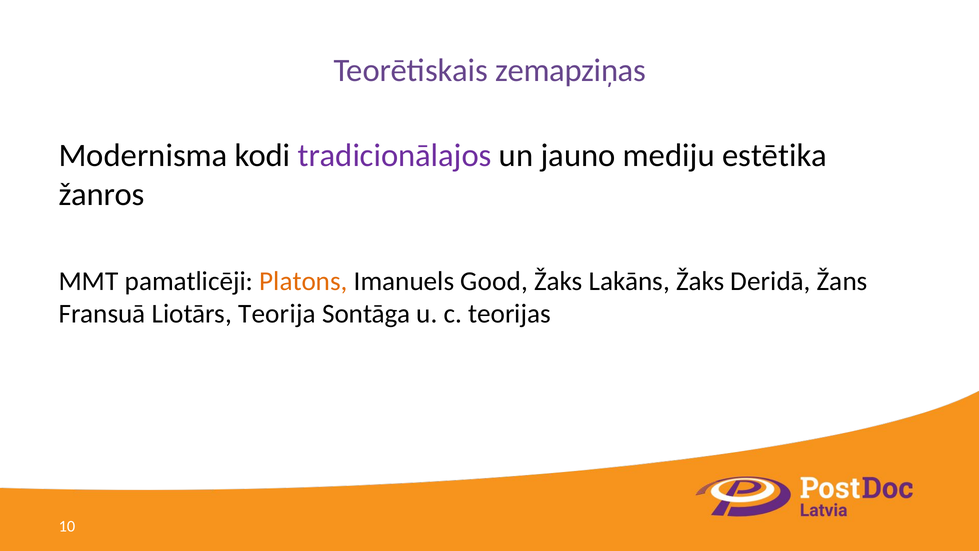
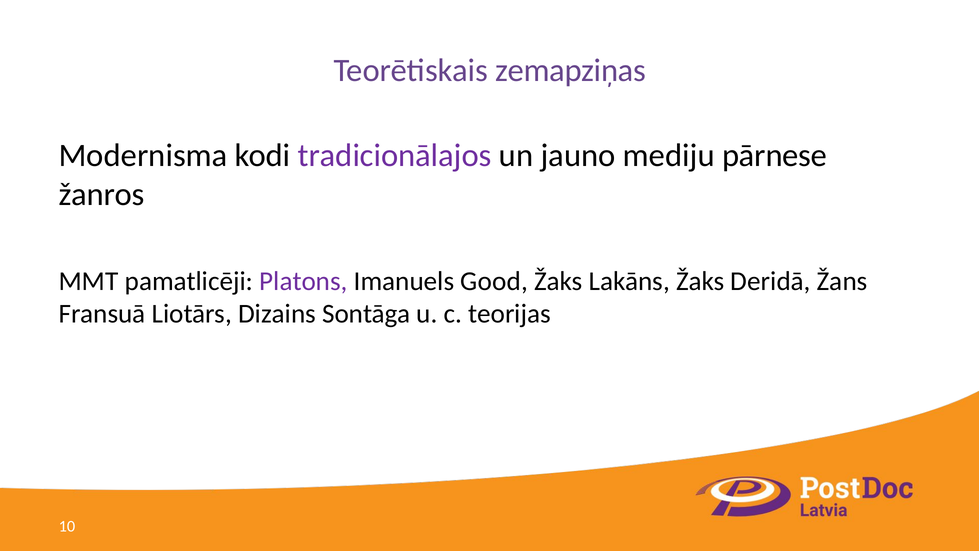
estētika: estētika -> pārnese
Platons colour: orange -> purple
Teorija: Teorija -> Dizains
